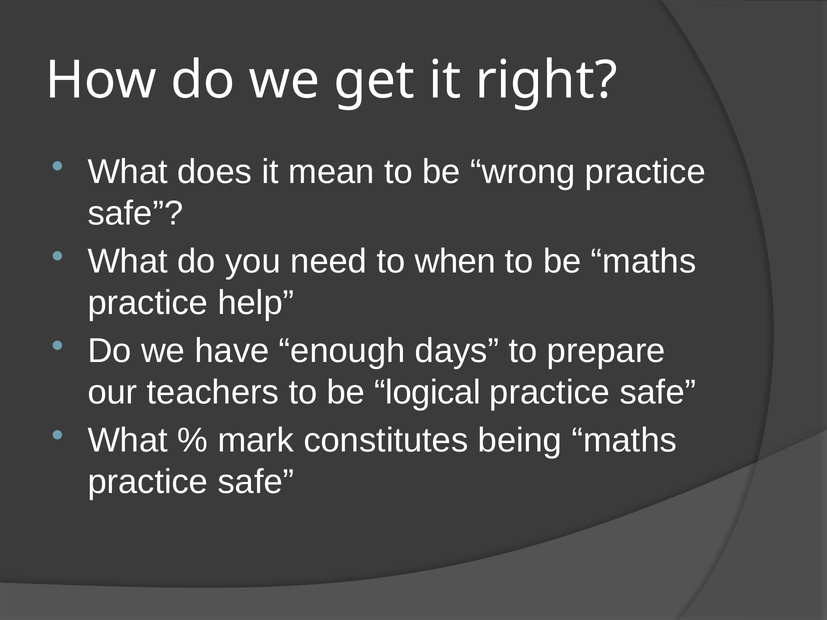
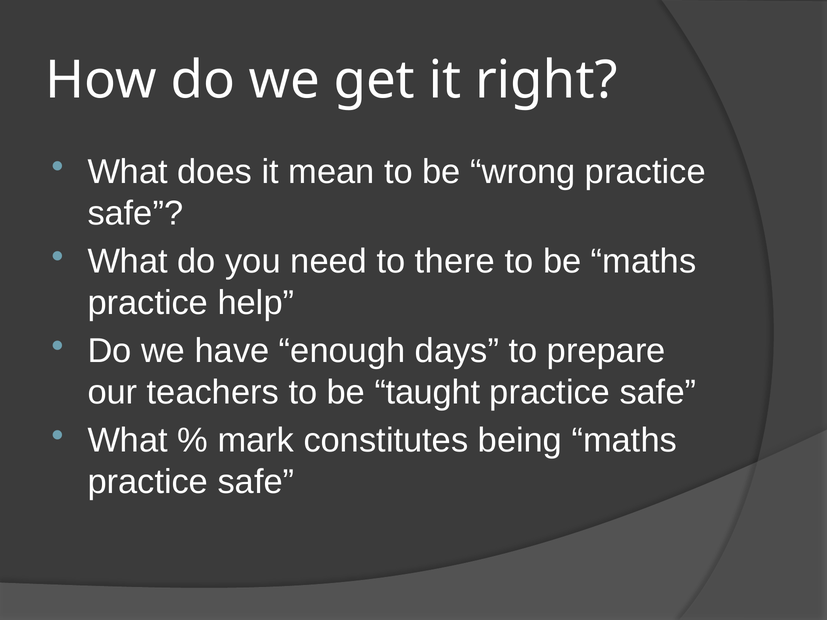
when: when -> there
logical: logical -> taught
